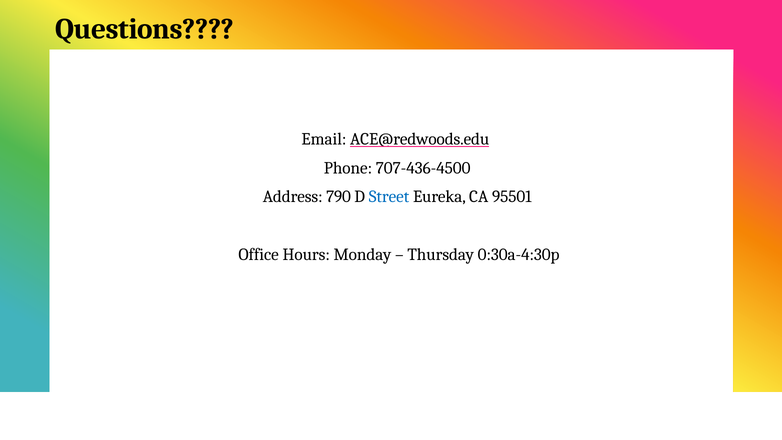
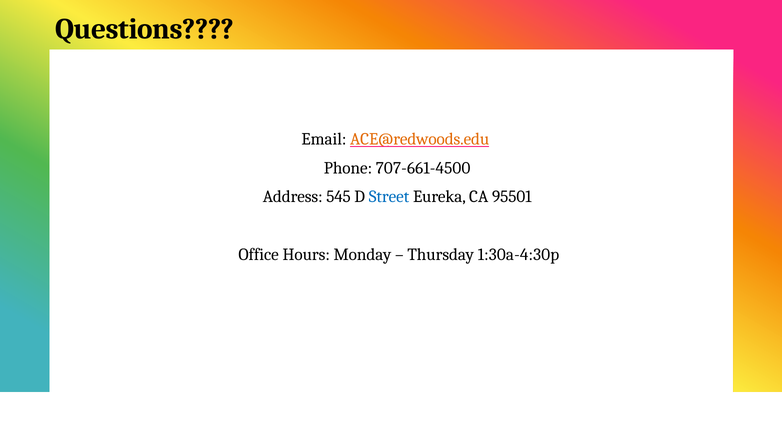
ACE@redwoods.edu colour: black -> orange
707-436-4500: 707-436-4500 -> 707-661-4500
790: 790 -> 545
0:30a-4:30p: 0:30a-4:30p -> 1:30a-4:30p
